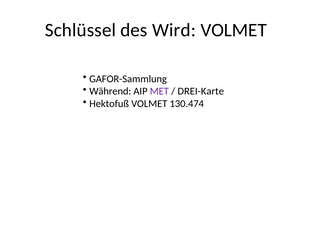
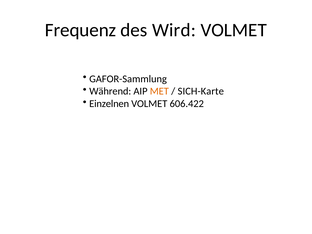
Schlüssel: Schlüssel -> Frequenz
MET colour: purple -> orange
DREI-Karte: DREI-Karte -> SICH-Karte
Hektofuß: Hektofuß -> Einzelnen
130.474: 130.474 -> 606.422
